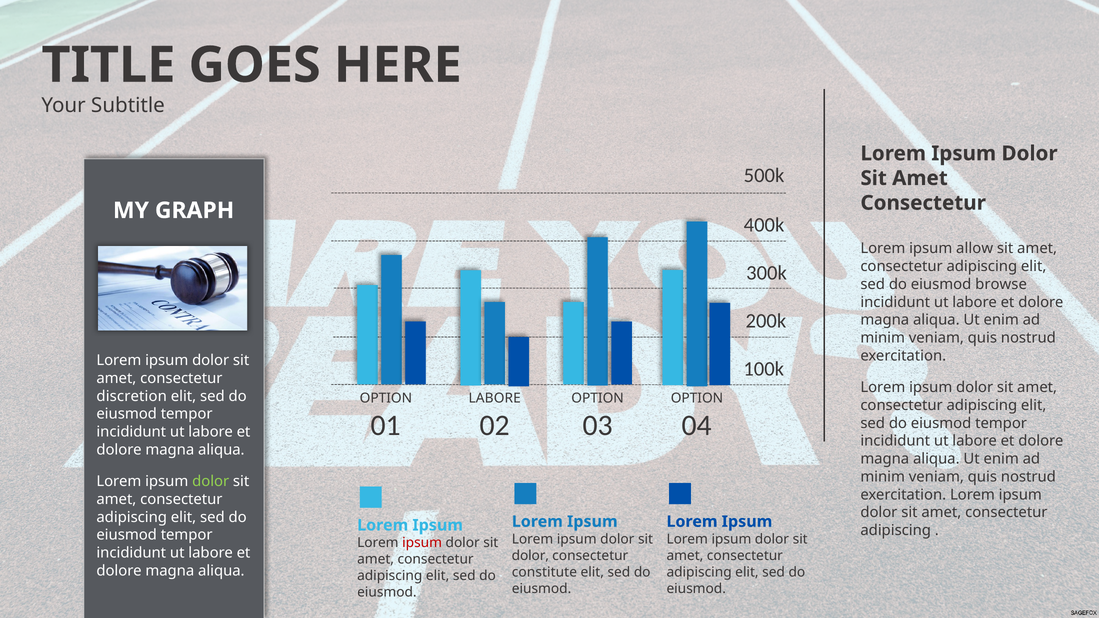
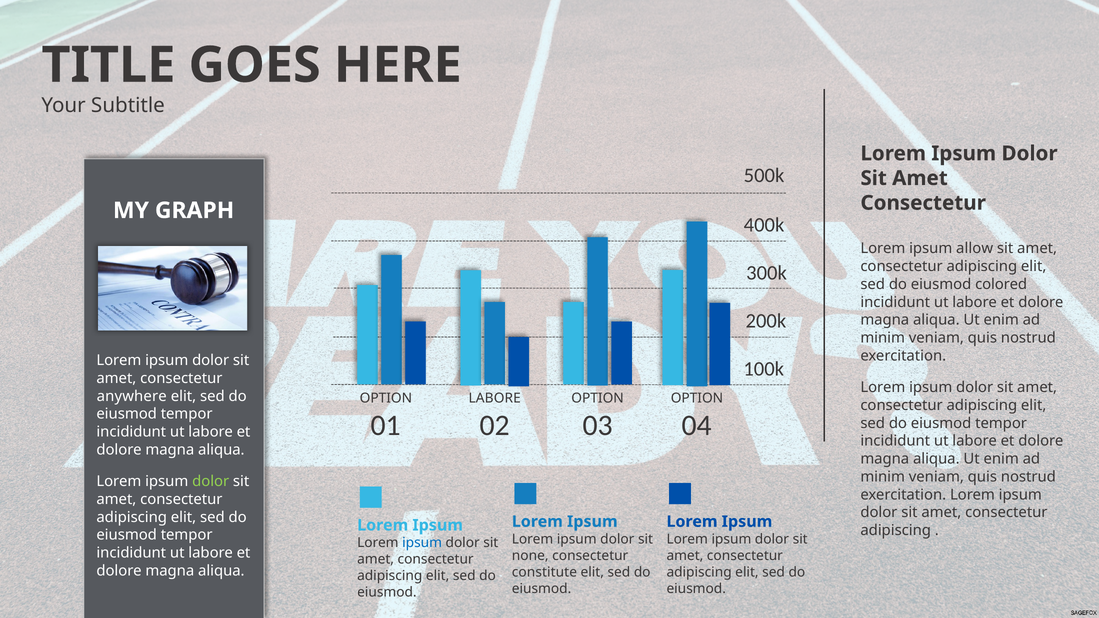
browse: browse -> colored
discretion: discretion -> anywhere
ipsum at (422, 543) colour: red -> blue
dolor at (530, 556): dolor -> none
